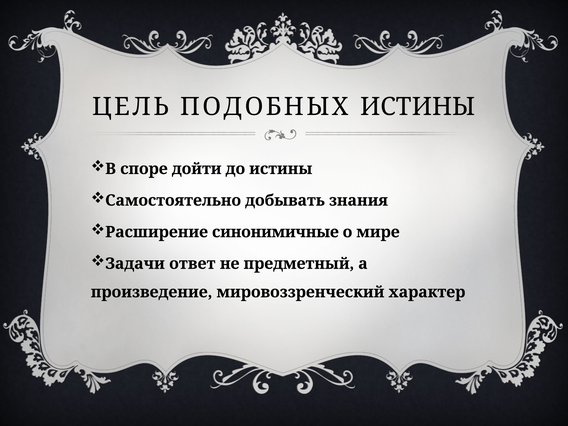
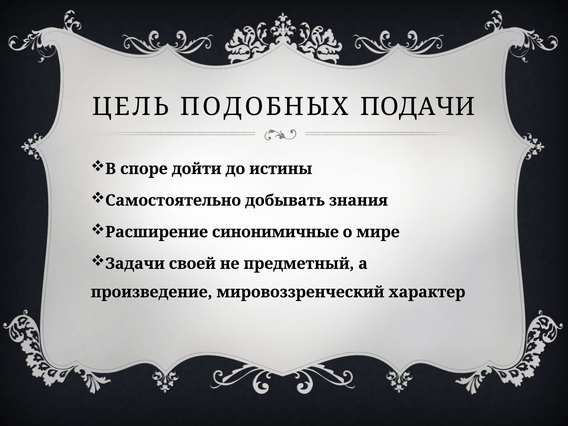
ПОДОБНЫХ ИСТИНЫ: ИСТИНЫ -> ПОДАЧИ
ответ: ответ -> своей
